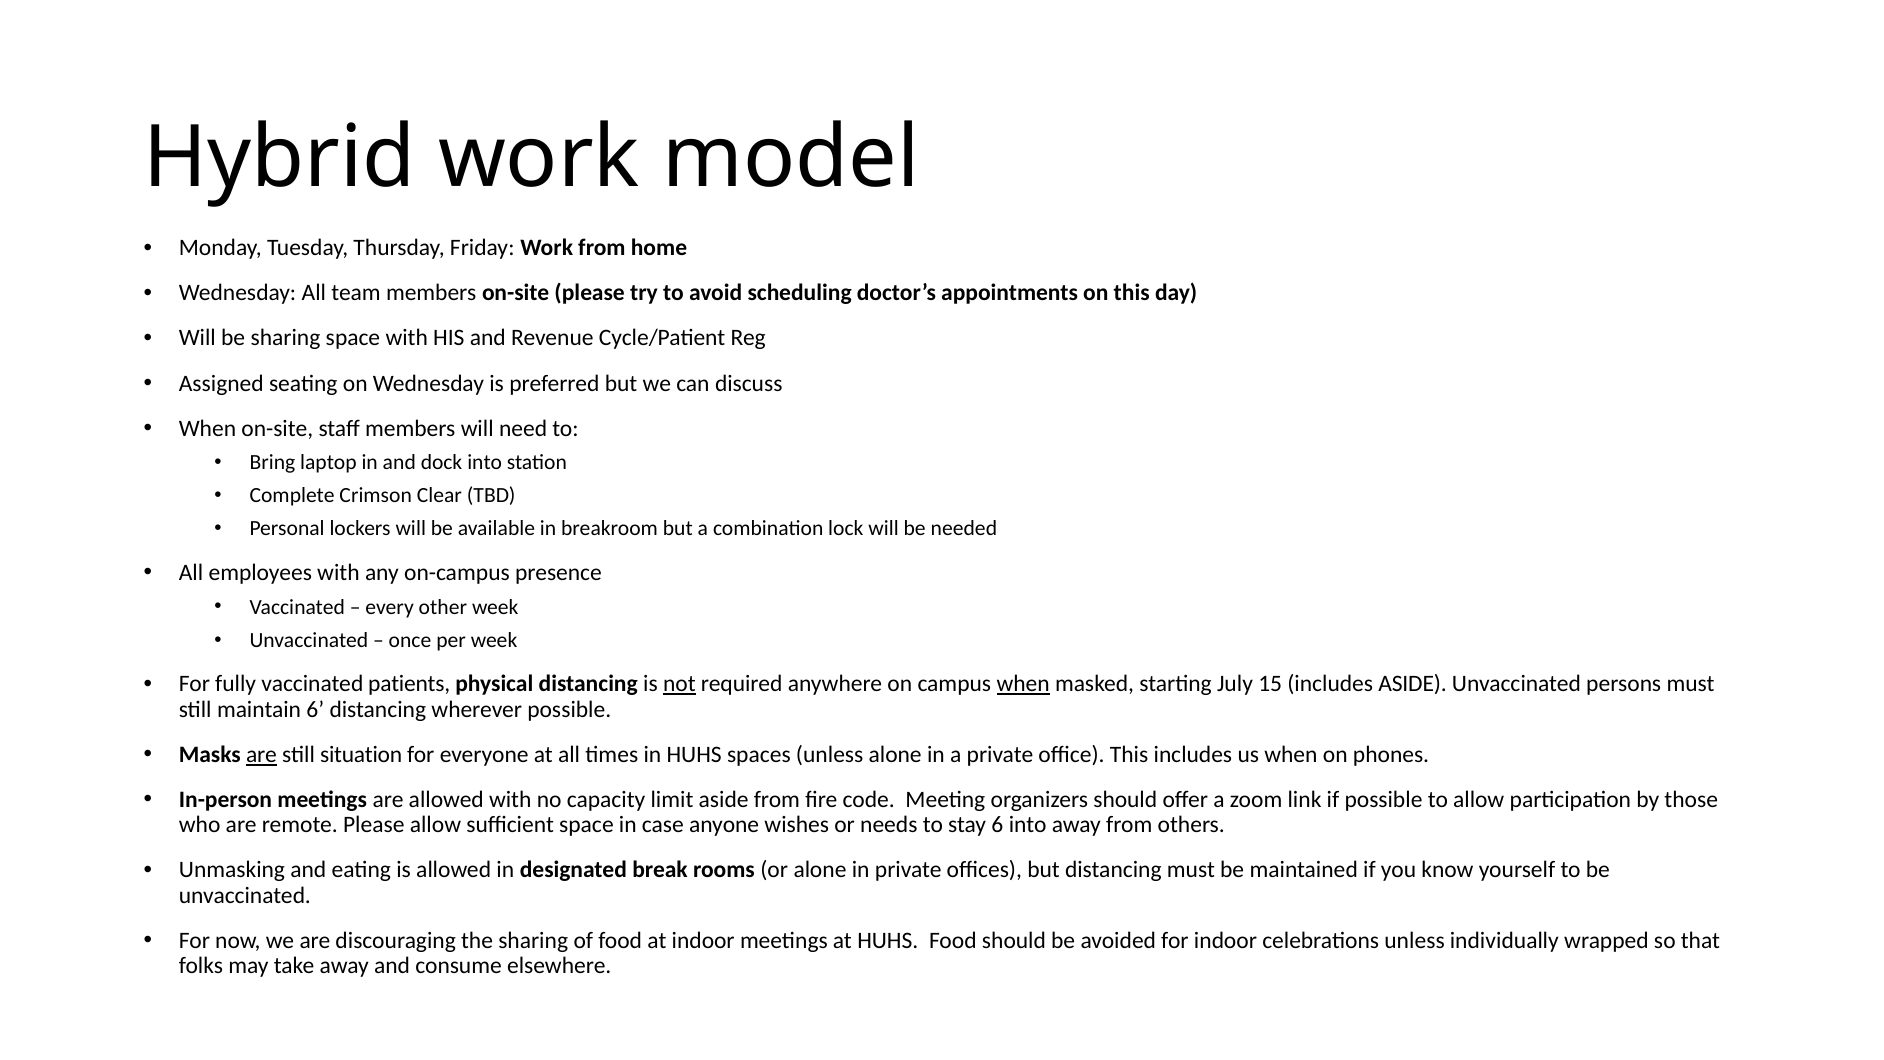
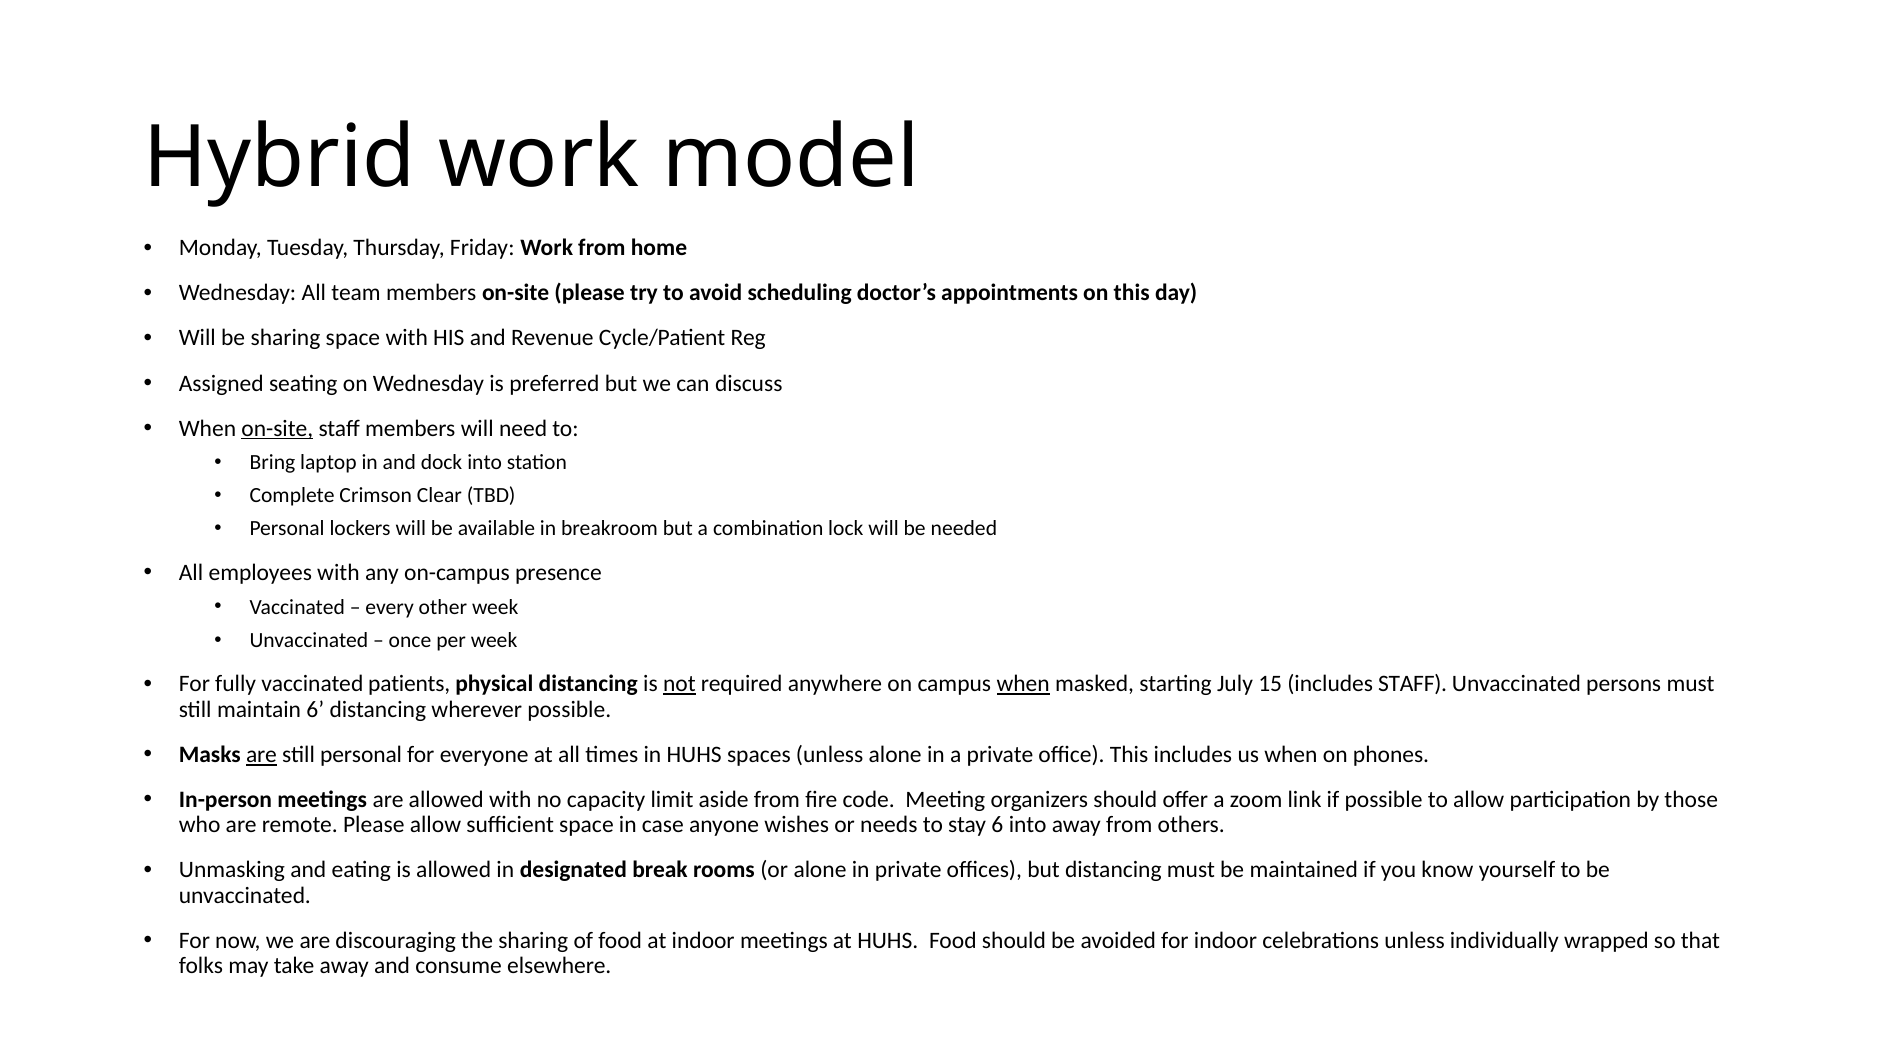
on-site at (277, 428) underline: none -> present
includes ASIDE: ASIDE -> STAFF
still situation: situation -> personal
